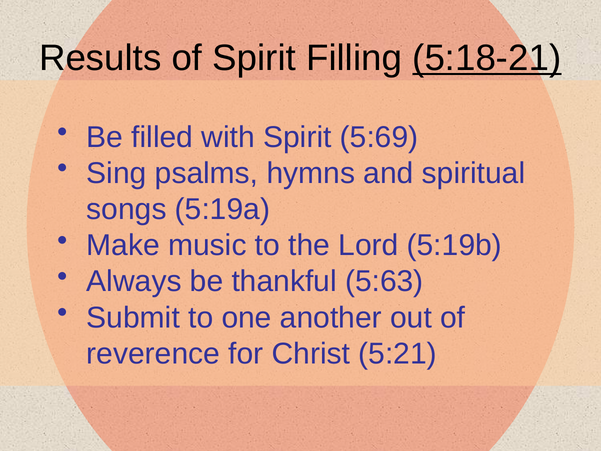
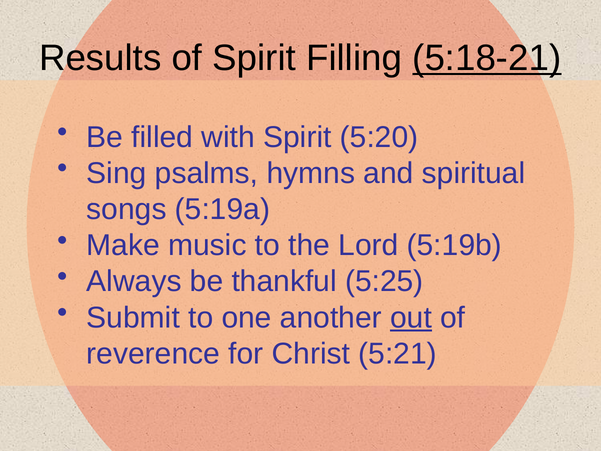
5:69: 5:69 -> 5:20
5:63: 5:63 -> 5:25
out underline: none -> present
